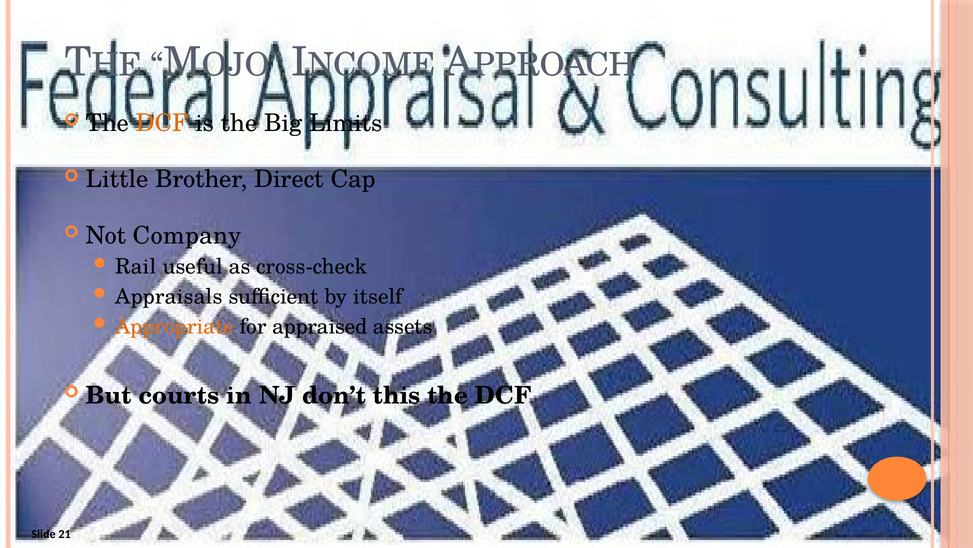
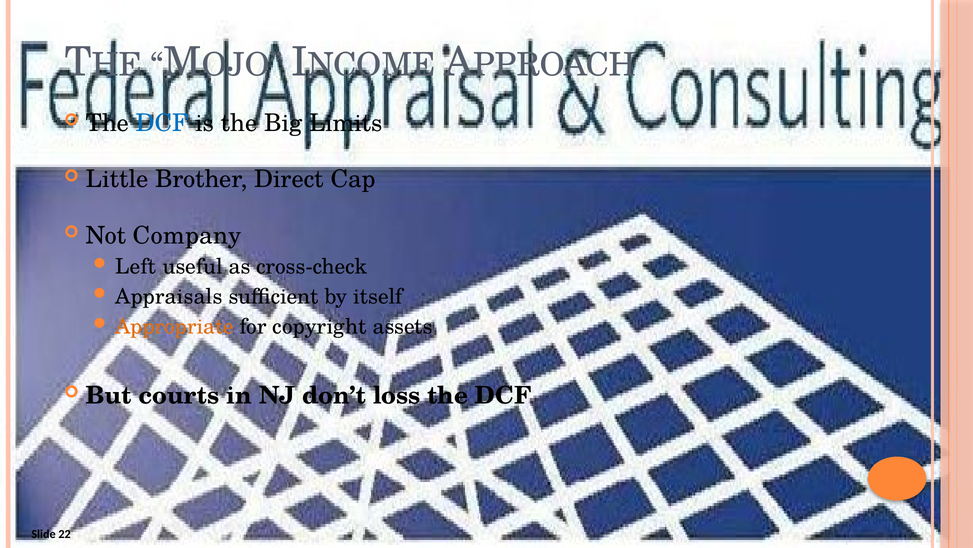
DCF at (162, 123) colour: orange -> blue
Rail: Rail -> Left
appraised: appraised -> copyright
this: this -> loss
21: 21 -> 22
